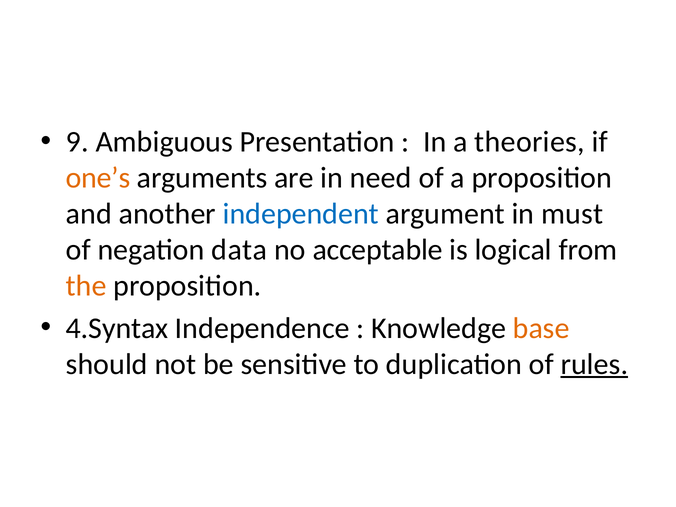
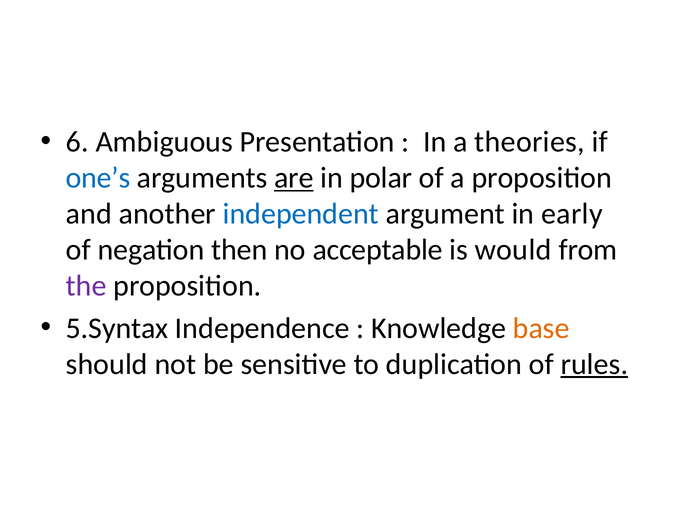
9: 9 -> 6
one’s colour: orange -> blue
are underline: none -> present
need: need -> polar
must: must -> early
data: data -> then
logical: logical -> would
the colour: orange -> purple
4.Syntax: 4.Syntax -> 5.Syntax
